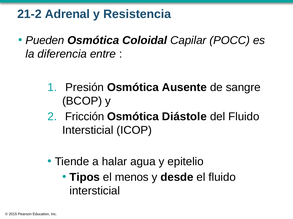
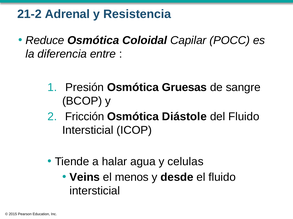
Pueden: Pueden -> Reduce
Ausente: Ausente -> Gruesas
epitelio: epitelio -> celulas
Tipos: Tipos -> Veins
